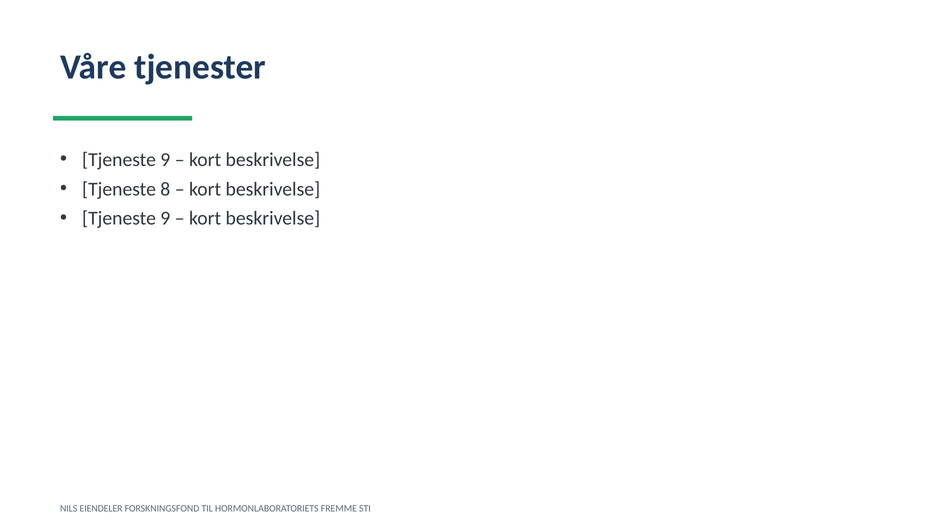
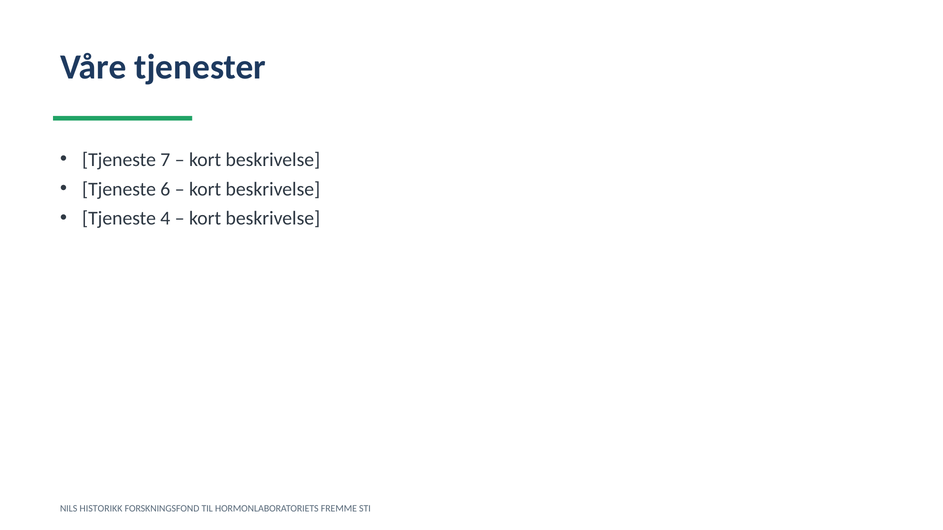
9 at (165, 160): 9 -> 7
8: 8 -> 6
9 at (165, 219): 9 -> 4
EIENDELER: EIENDELER -> HISTORIKK
